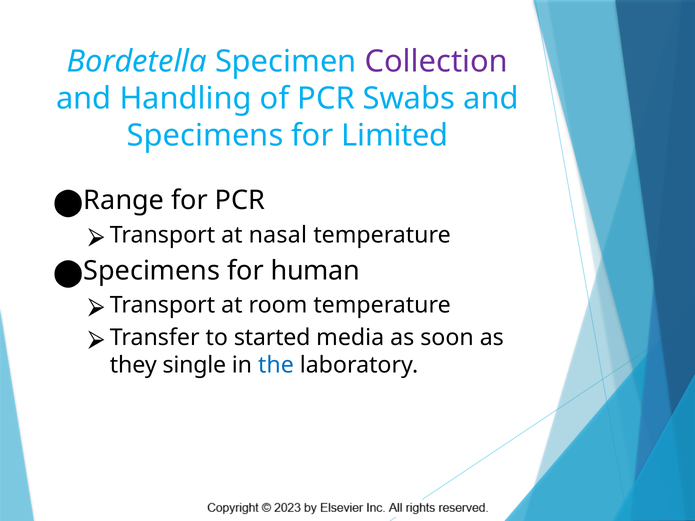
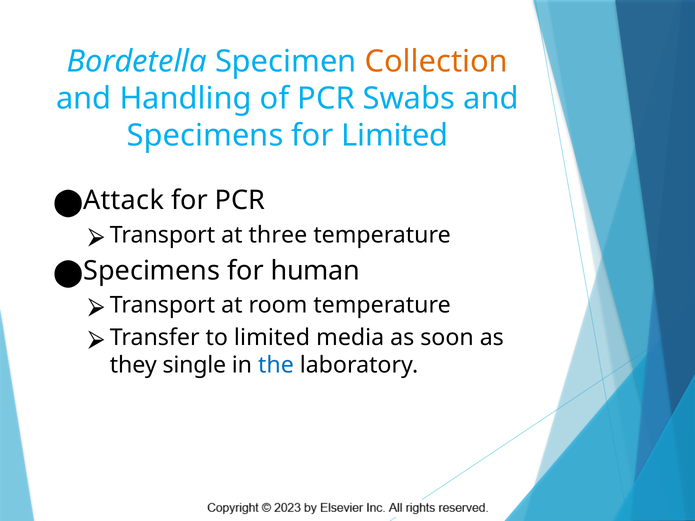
Collection colour: purple -> orange
Range: Range -> Attack
nasal: nasal -> three
to started: started -> limited
